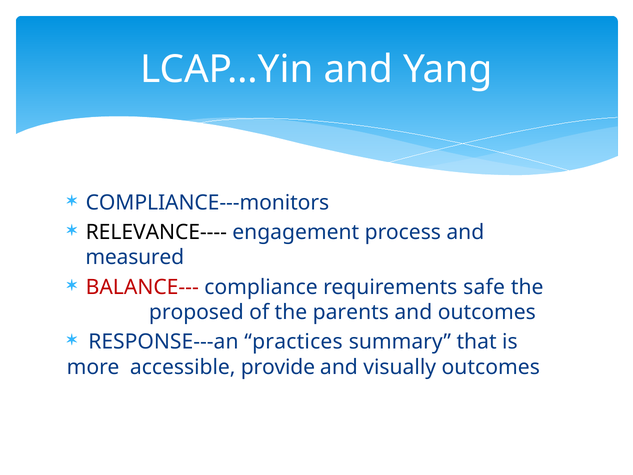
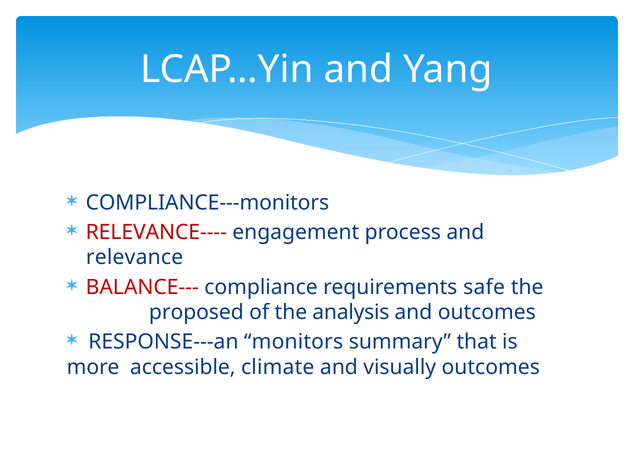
RELEVANCE---- colour: black -> red
measured: measured -> relevance
parents: parents -> analysis
practices: practices -> monitors
provide: provide -> climate
